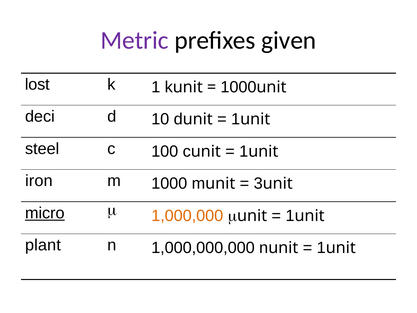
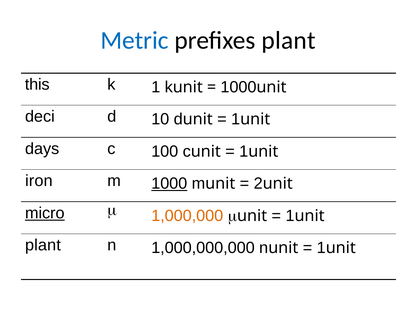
Metric colour: purple -> blue
prefixes given: given -> plant
lost: lost -> this
steel: steel -> days
1000 at (169, 183) underline: none -> present
3: 3 -> 2
